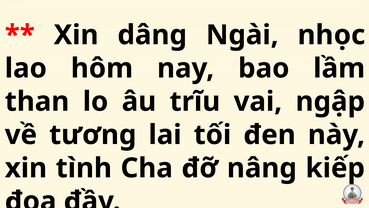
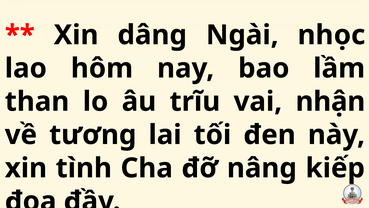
ngập: ngập -> nhận
